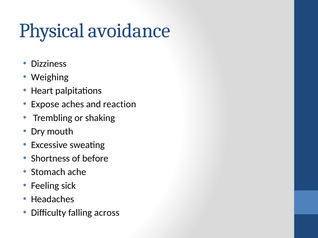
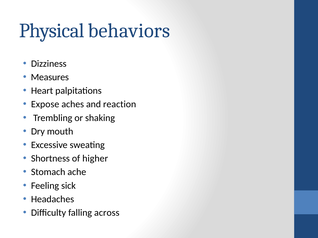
avoidance: avoidance -> behaviors
Weighing: Weighing -> Measures
before: before -> higher
